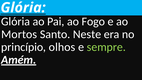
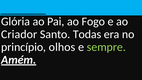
Glória at (23, 8) colour: white -> light blue
Mortos: Mortos -> Criador
Neste: Neste -> Todas
